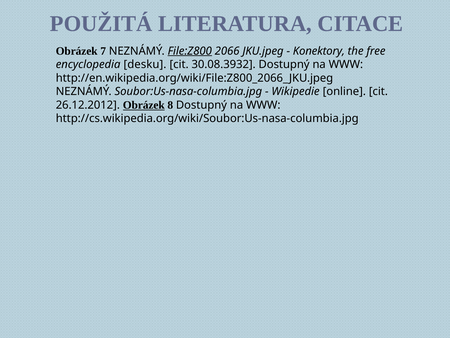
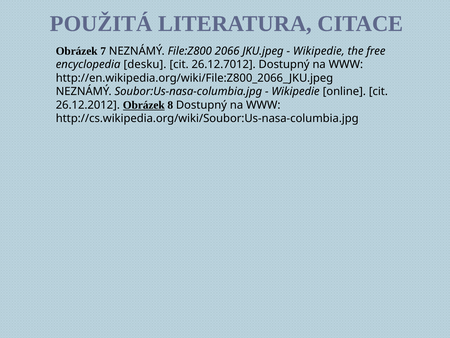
File:Z800 underline: present -> none
Konektory at (319, 51): Konektory -> Wikipedie
30.08.3932: 30.08.3932 -> 26.12.7012
